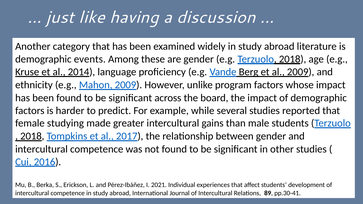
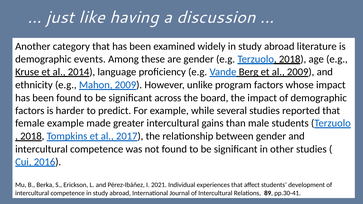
female studying: studying -> example
